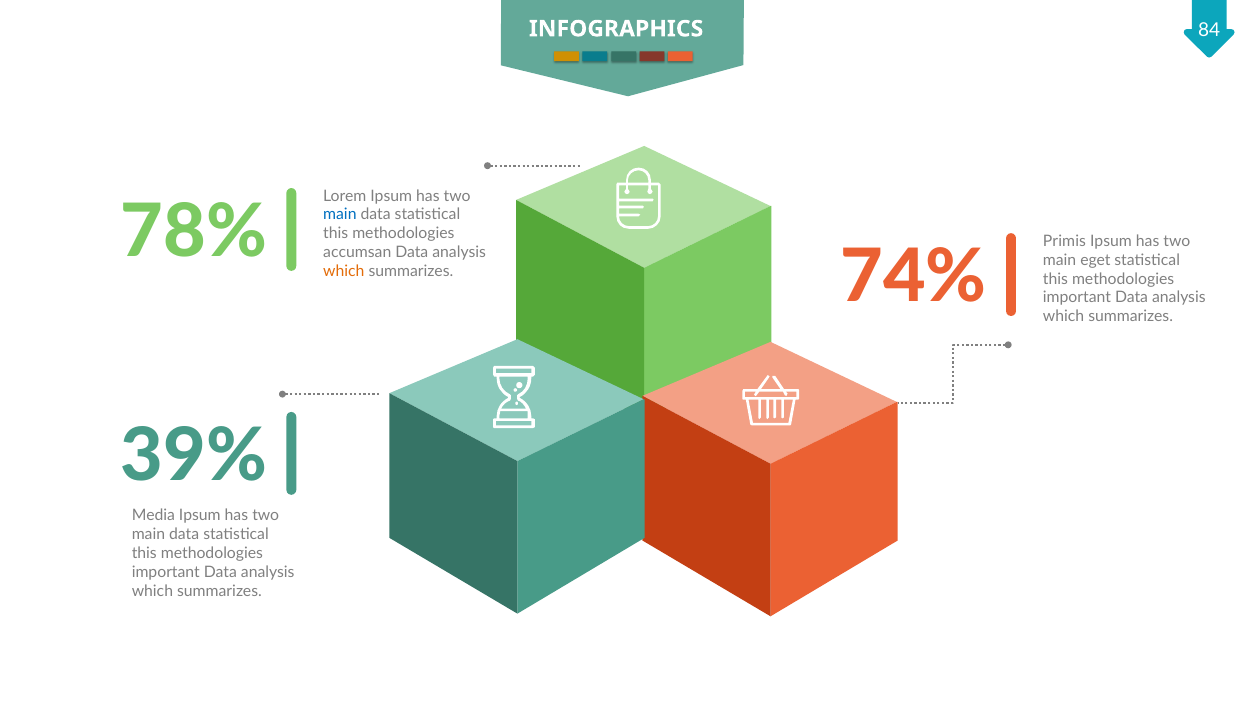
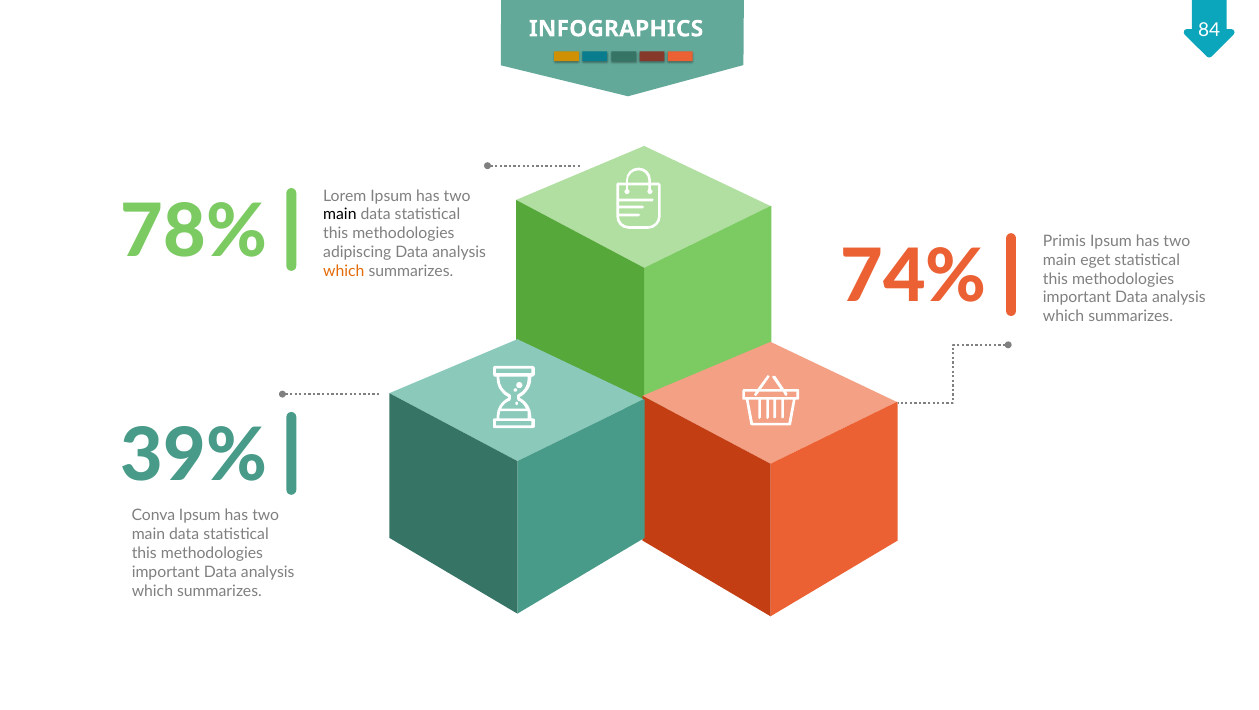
main at (340, 215) colour: blue -> black
accumsan: accumsan -> adipiscing
Media: Media -> Conva
